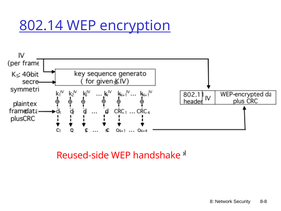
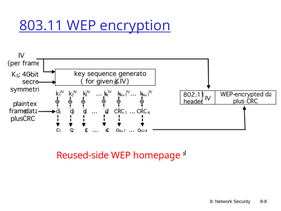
802.14: 802.14 -> 803.11
handshake: handshake -> homepage
